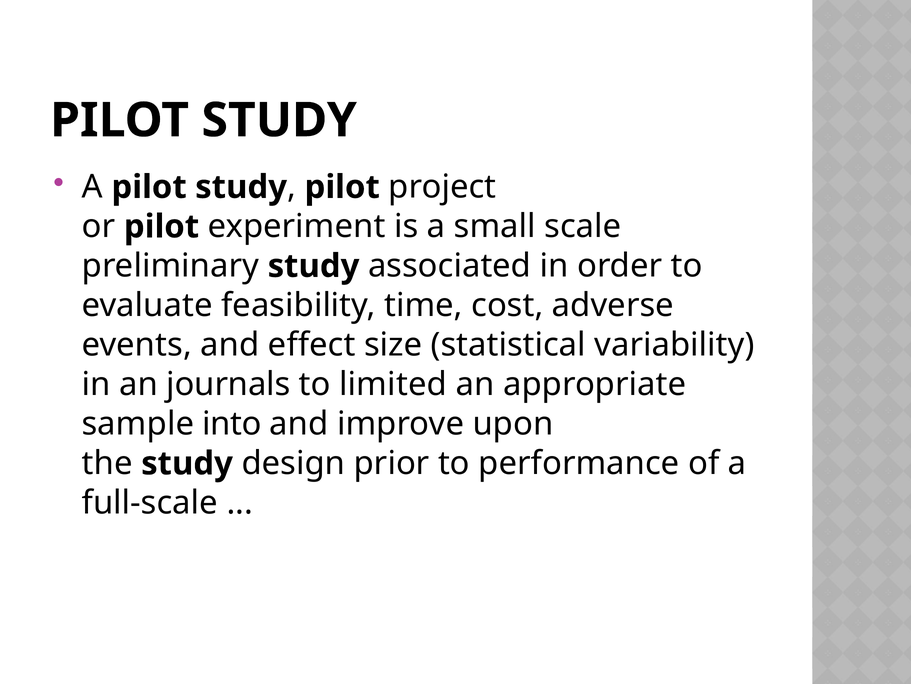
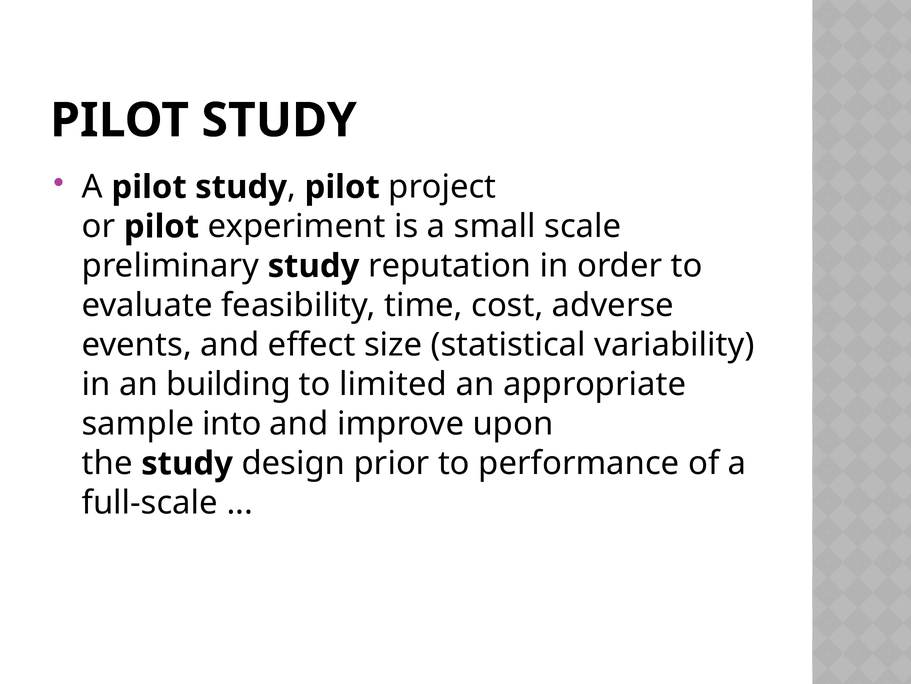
associated: associated -> reputation
journals: journals -> building
